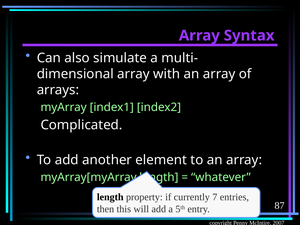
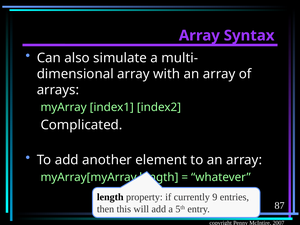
7: 7 -> 9
